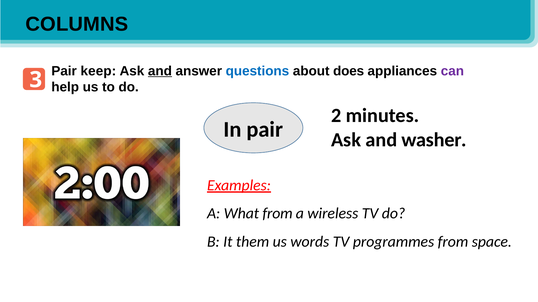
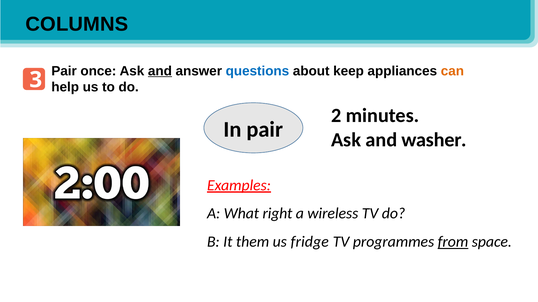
keep: keep -> once
does: does -> keep
can colour: purple -> orange
What from: from -> right
words: words -> fridge
from at (453, 242) underline: none -> present
